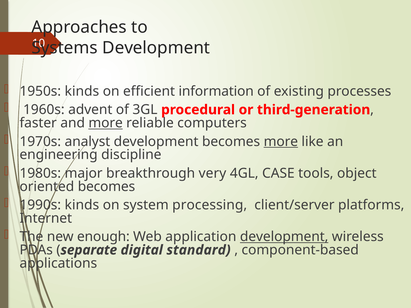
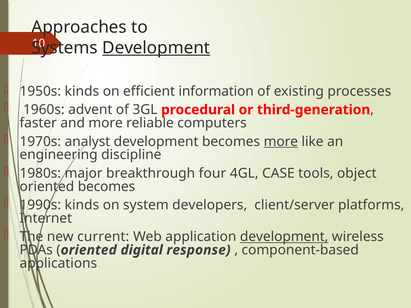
Development at (156, 48) underline: none -> present
more at (106, 123) underline: present -> none
very: very -> four
processing: processing -> developers
enough: enough -> current
separate at (89, 250): separate -> oriented
standard: standard -> response
